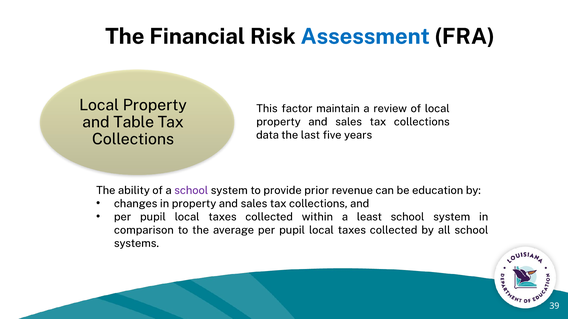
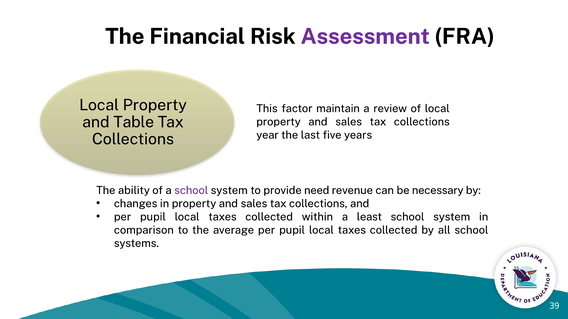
Assessment colour: blue -> purple
data: data -> year
prior: prior -> need
education: education -> necessary
